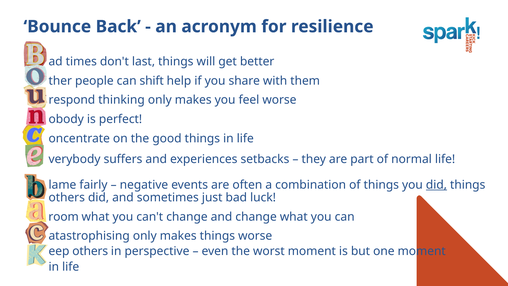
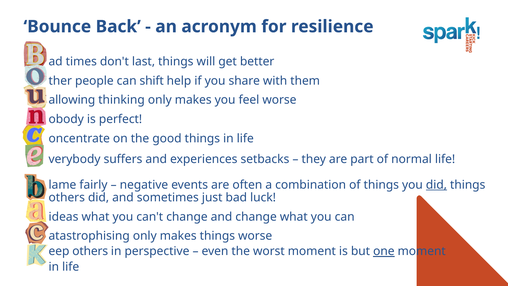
respond: respond -> allowing
room: room -> ideas
one underline: none -> present
